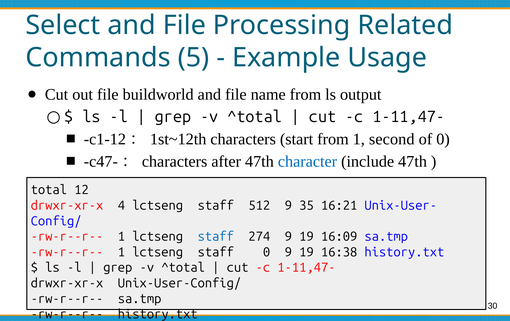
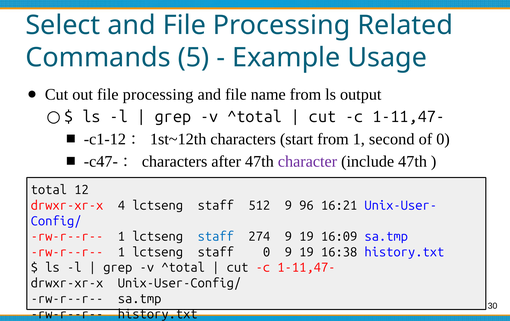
out file buildworld: buildworld -> processing
character colour: blue -> purple
35: 35 -> 96
